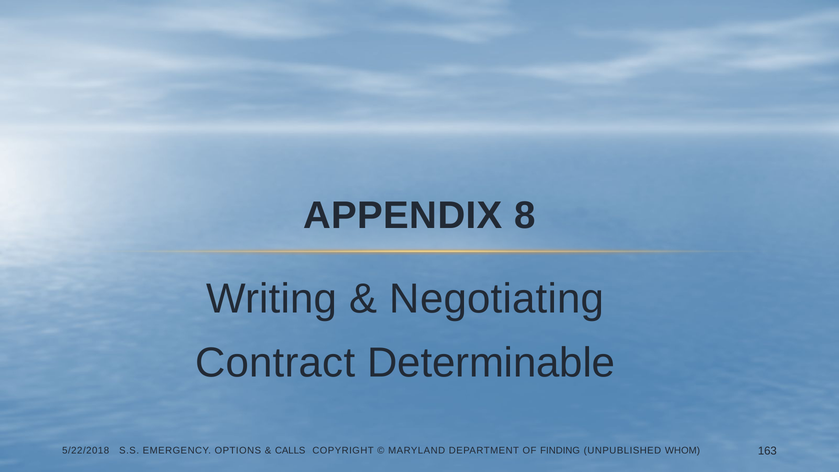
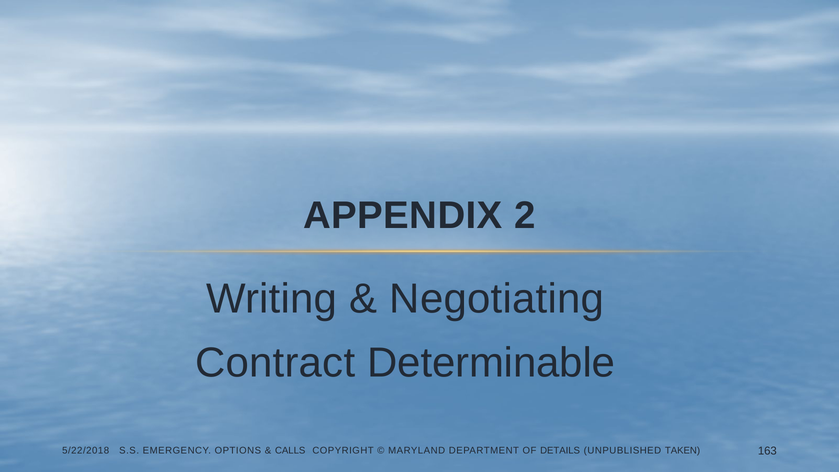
8: 8 -> 2
FINDING: FINDING -> DETAILS
WHOM: WHOM -> TAKEN
